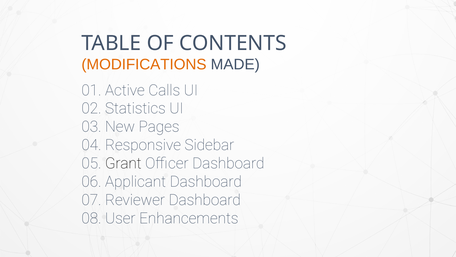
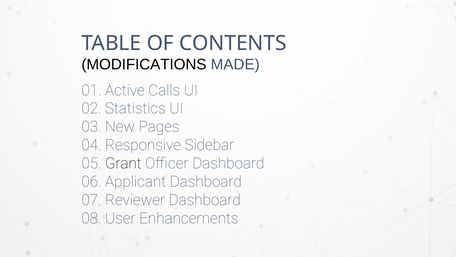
MODIFICATIONS colour: orange -> black
